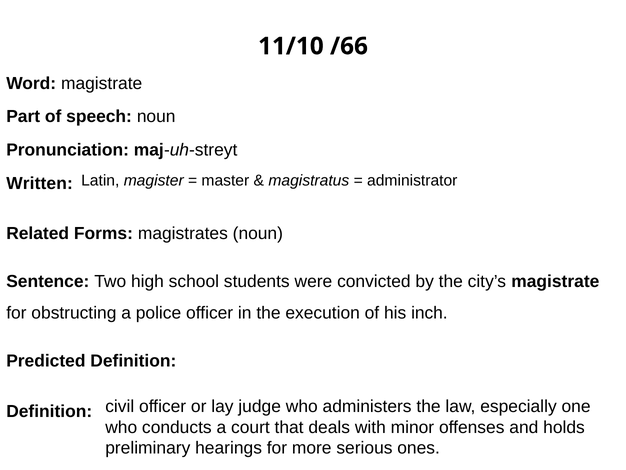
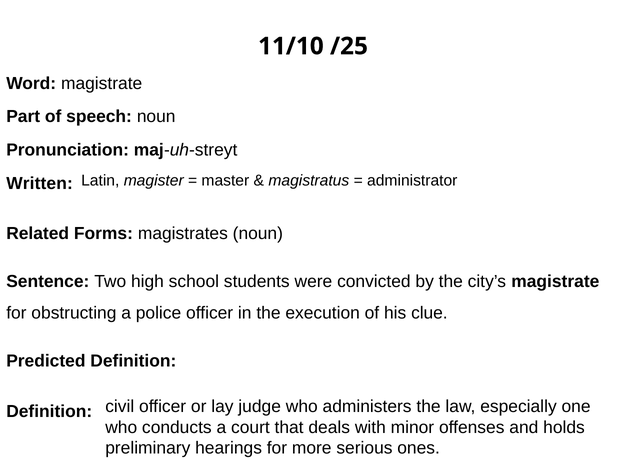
/66: /66 -> /25
inch: inch -> clue
